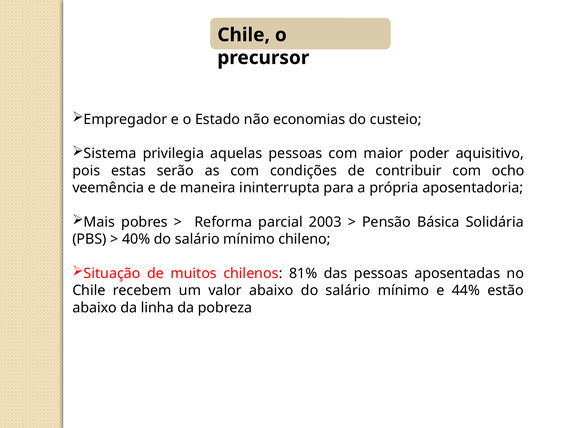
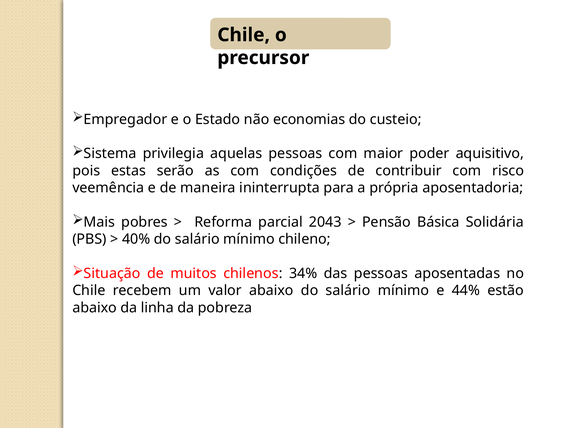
ocho: ocho -> risco
2003: 2003 -> 2043
81%: 81% -> 34%
